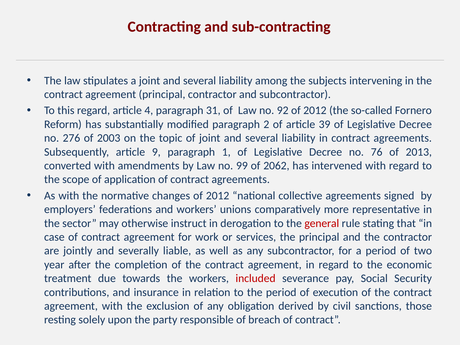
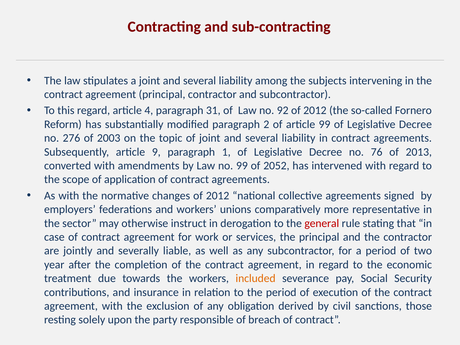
article 39: 39 -> 99
2062: 2062 -> 2052
included colour: red -> orange
